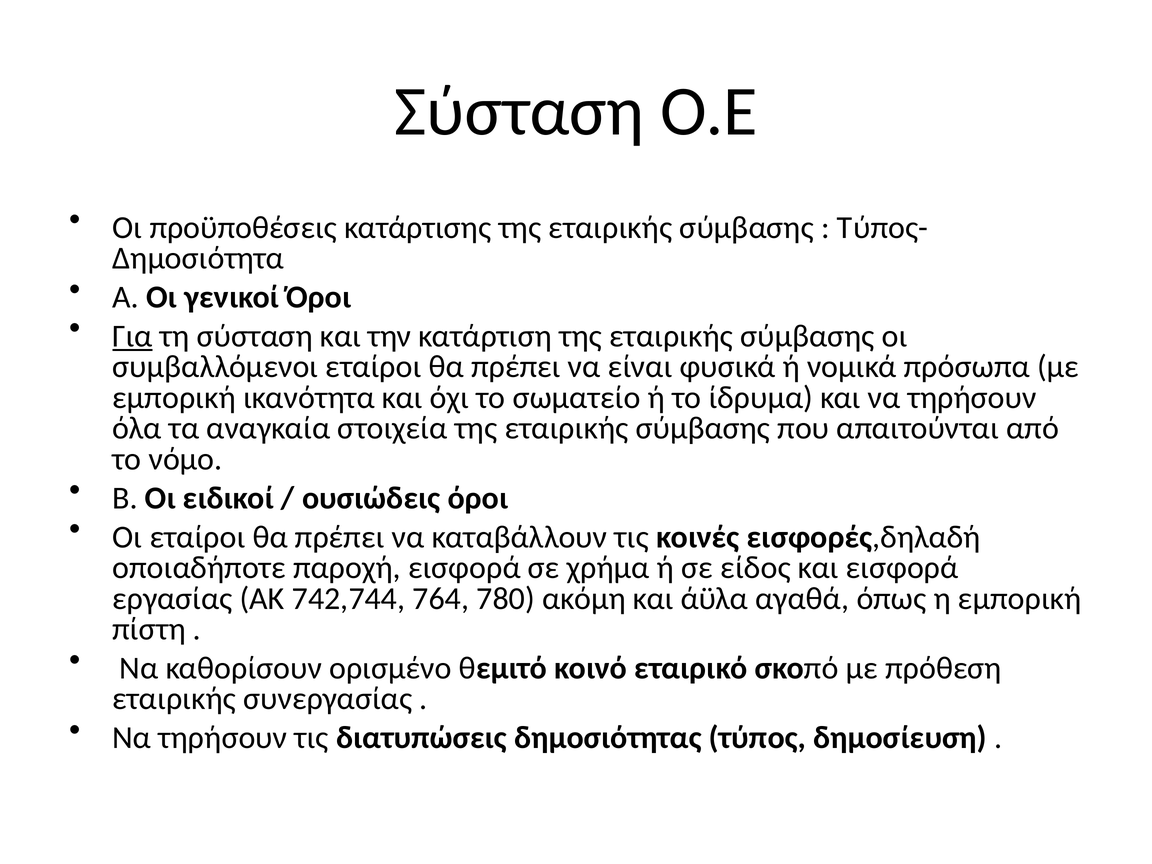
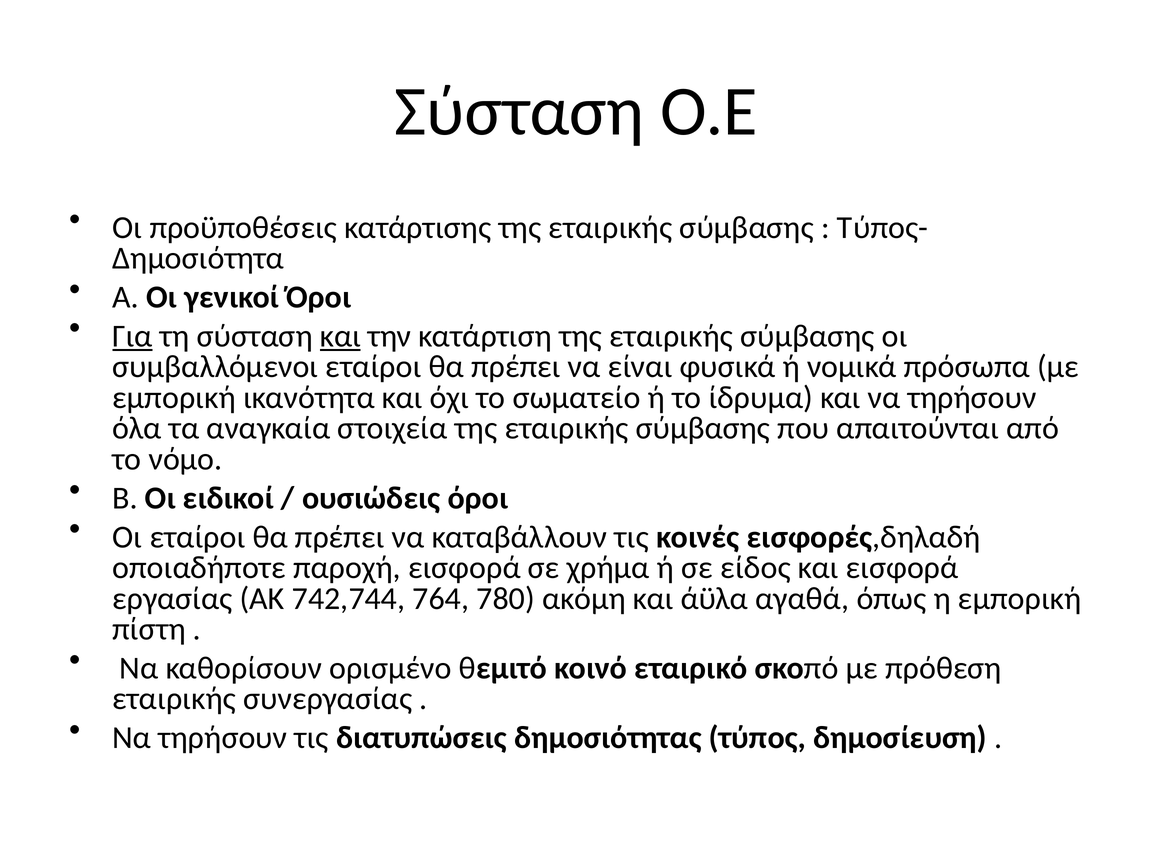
και at (340, 336) underline: none -> present
